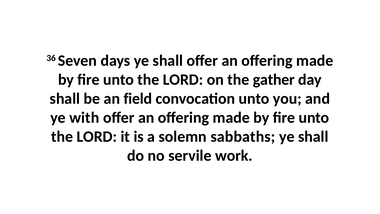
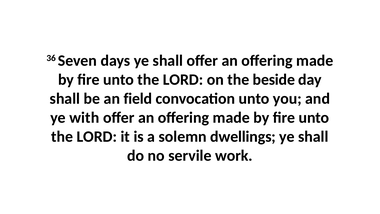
gather: gather -> beside
sabbaths: sabbaths -> dwellings
